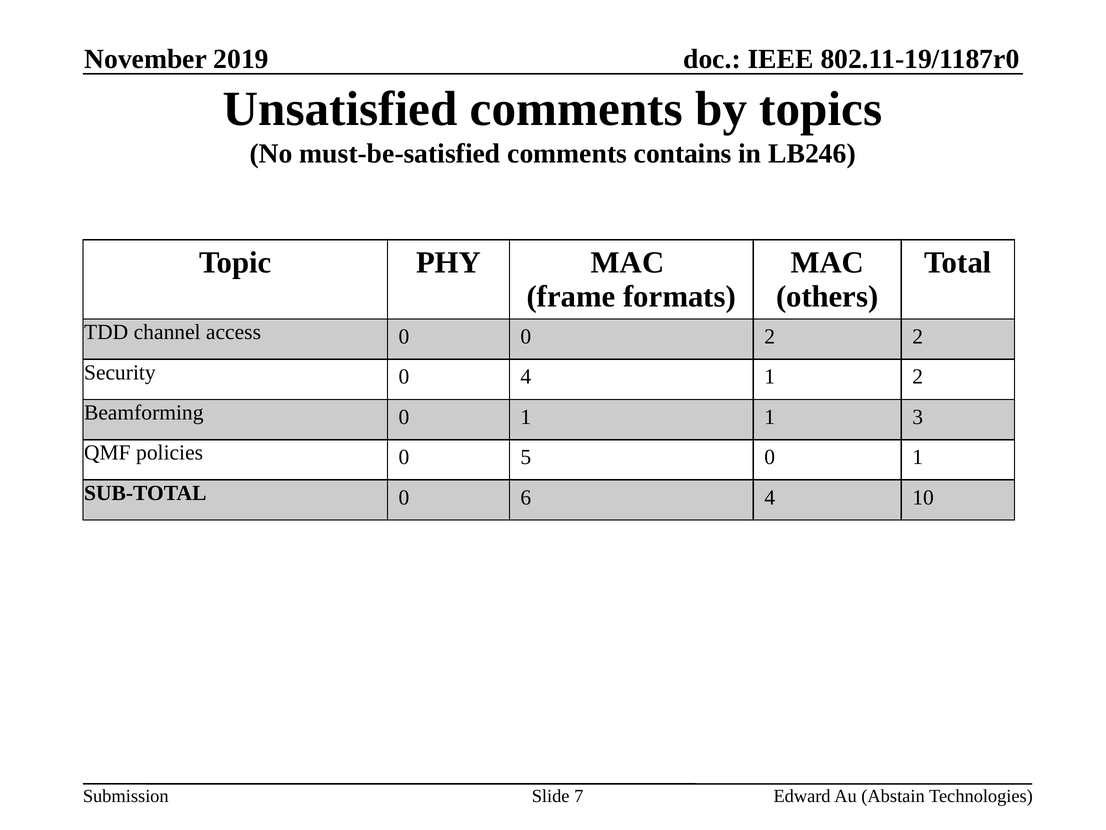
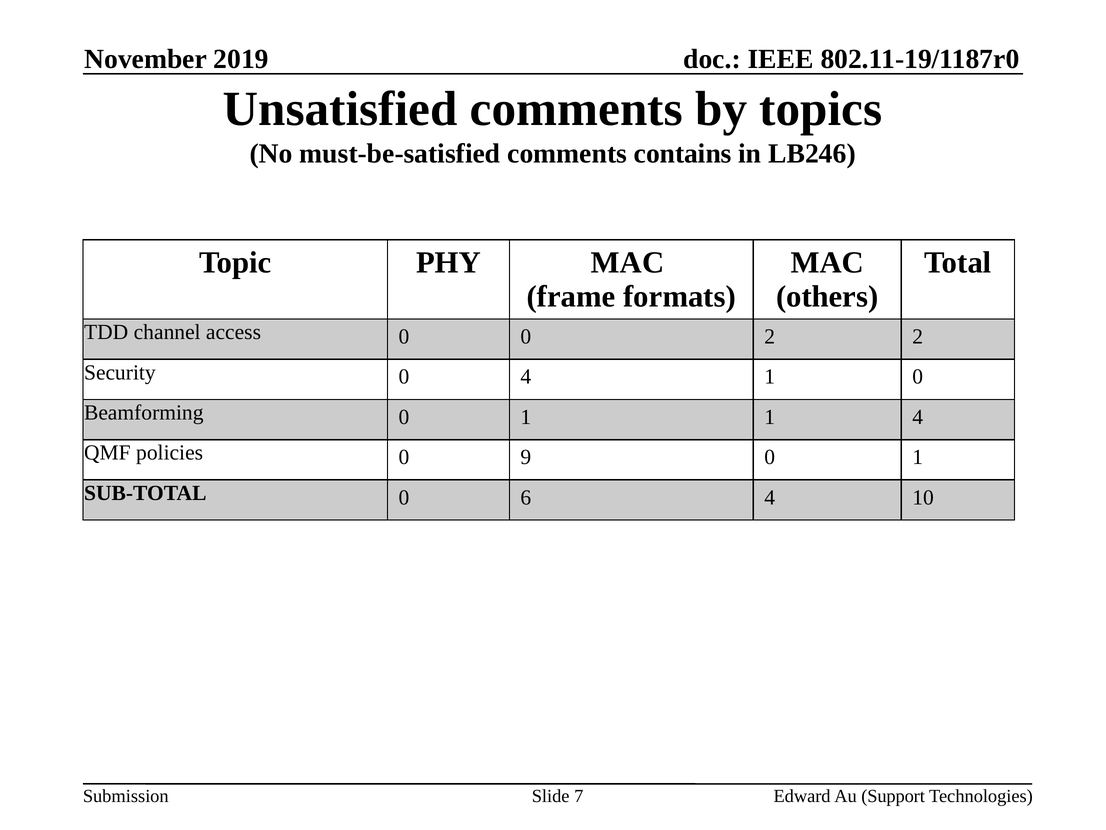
1 2: 2 -> 0
1 3: 3 -> 4
5: 5 -> 9
Abstain: Abstain -> Support
